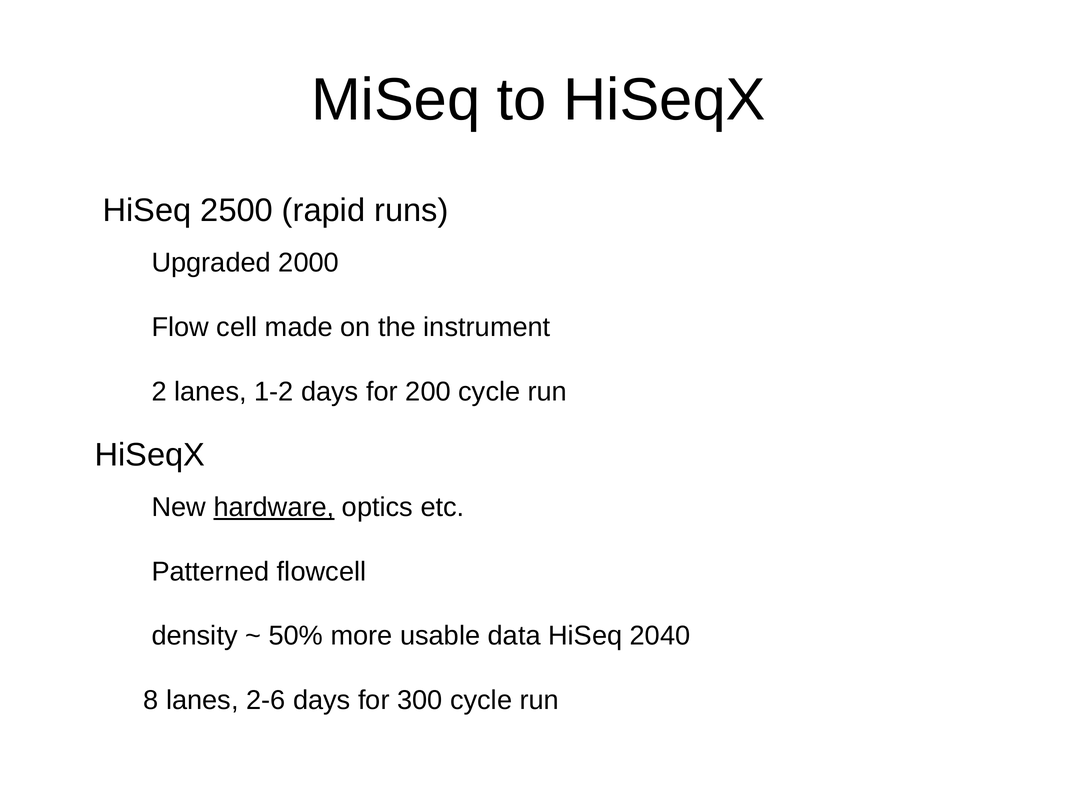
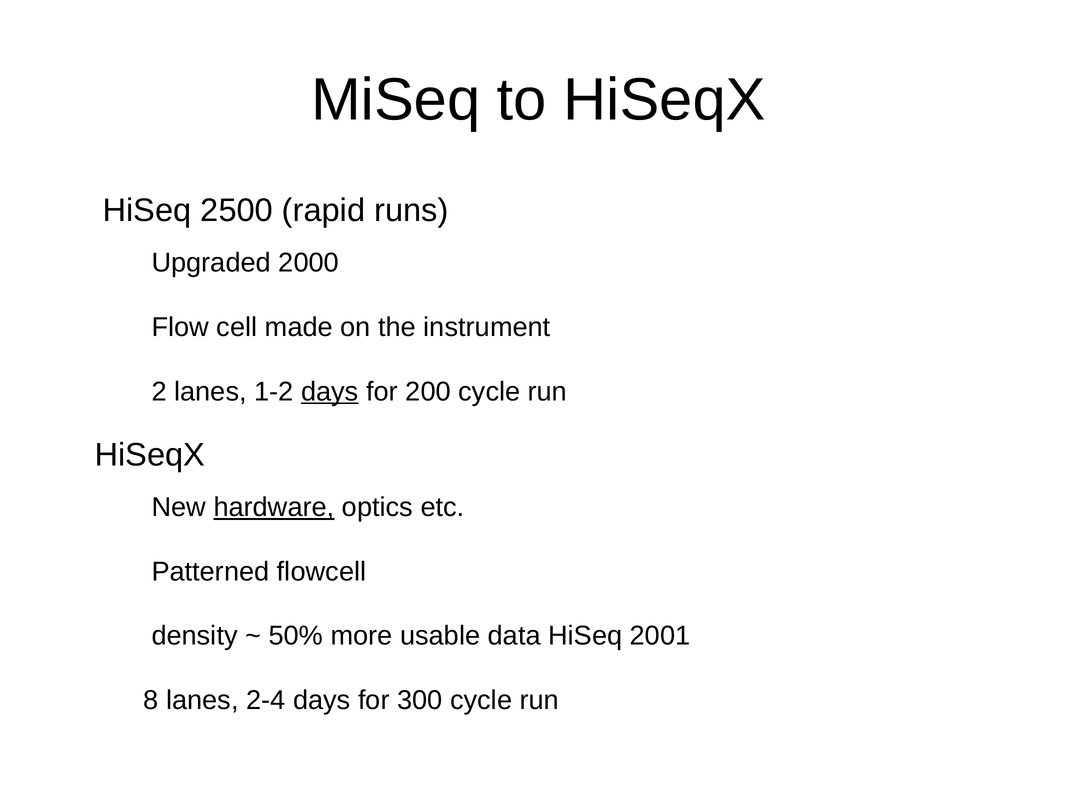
days at (330, 391) underline: none -> present
2040: 2040 -> 2001
2-6: 2-6 -> 2-4
